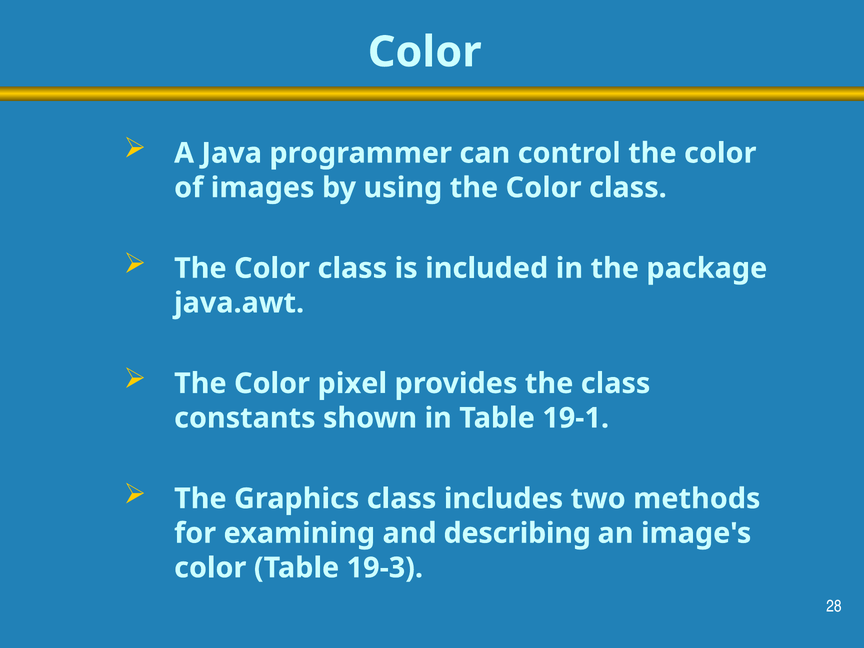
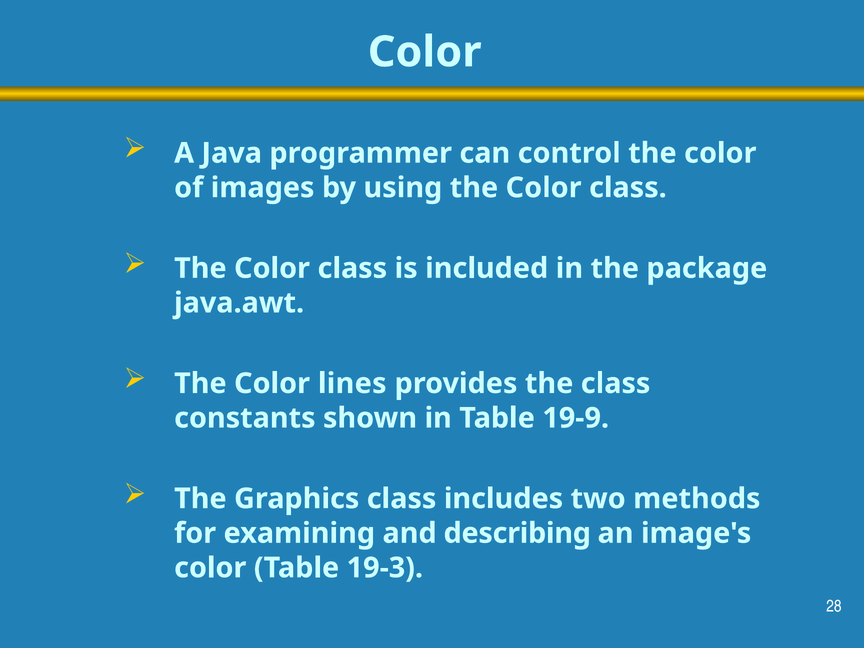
pixel: pixel -> lines
19-1: 19-1 -> 19-9
